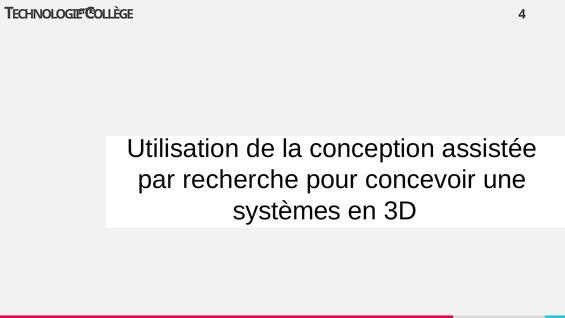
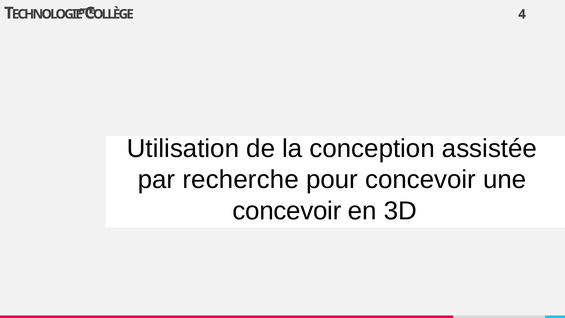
systèmes at (287, 211): systèmes -> concevoir
